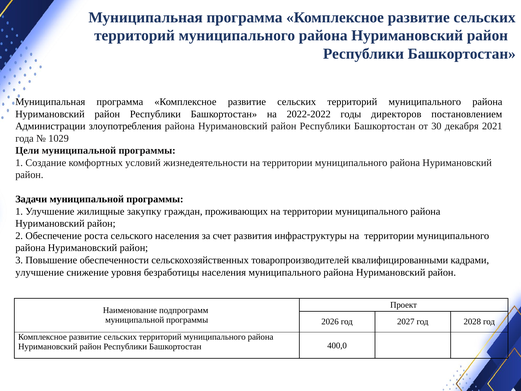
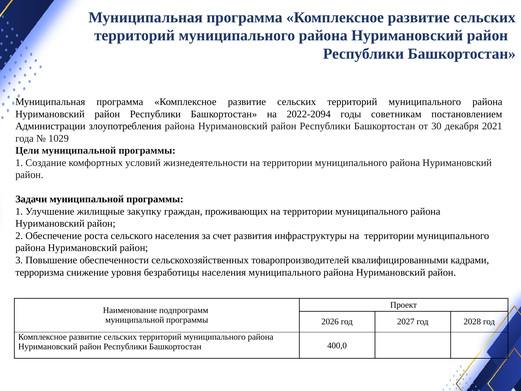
2022-2022: 2022-2022 -> 2022-2094
директоров: директоров -> советникам
улучшение at (40, 272): улучшение -> терроризма
